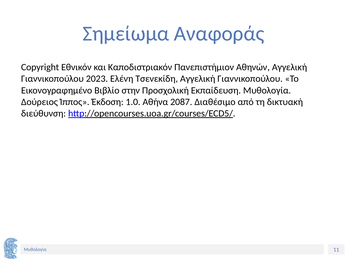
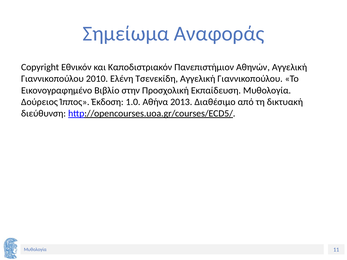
2023: 2023 -> 2010
2087: 2087 -> 2013
